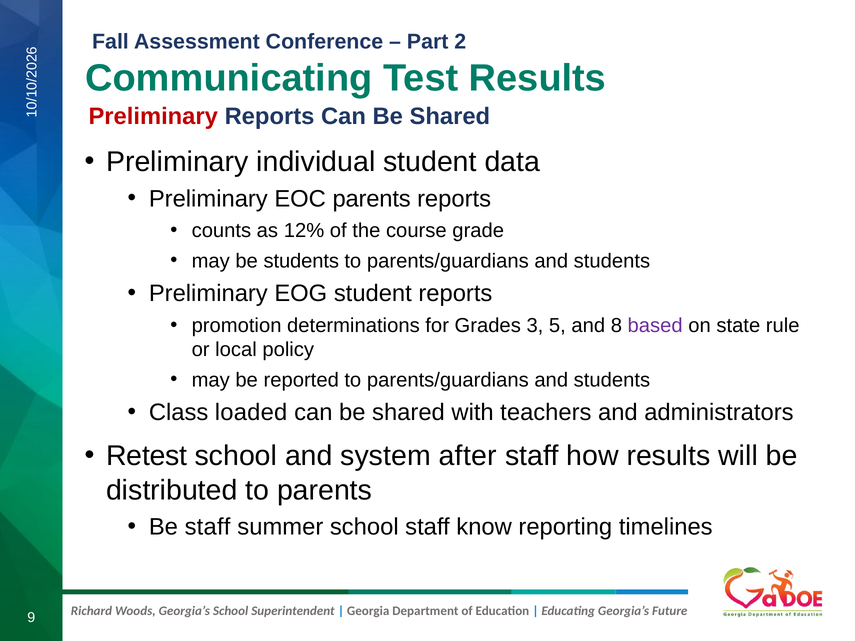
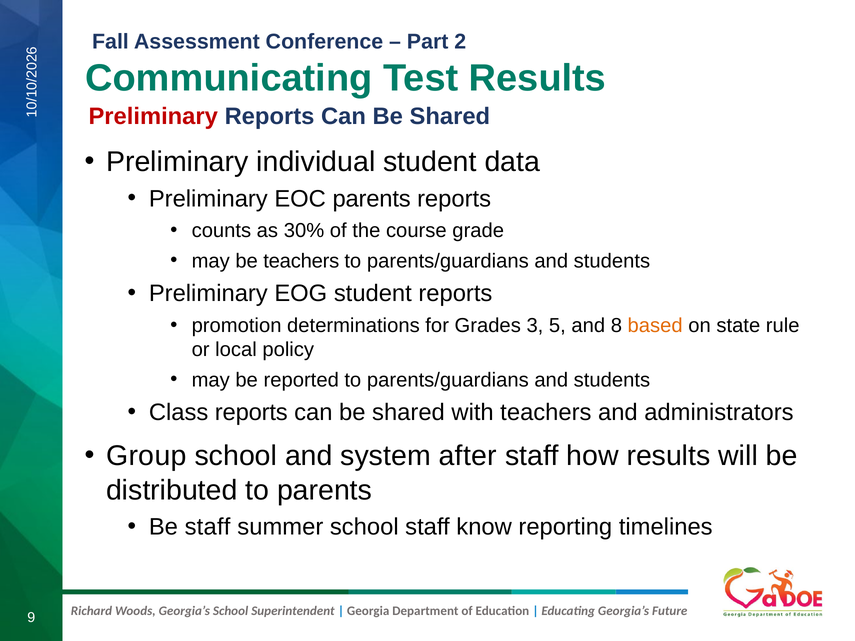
12%: 12% -> 30%
be students: students -> teachers
based colour: purple -> orange
Class loaded: loaded -> reports
Retest: Retest -> Group
